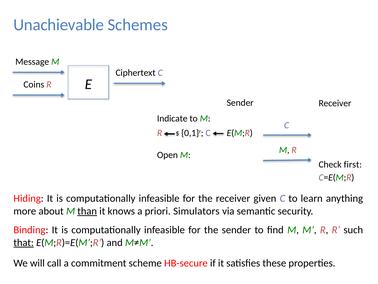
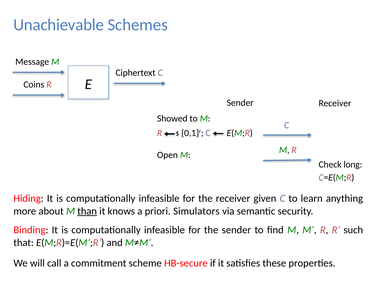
Indicate: Indicate -> Showed
first: first -> long
that underline: present -> none
